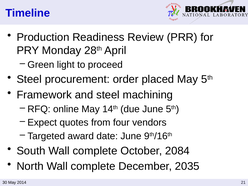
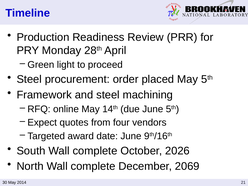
2084: 2084 -> 2026
2035: 2035 -> 2069
